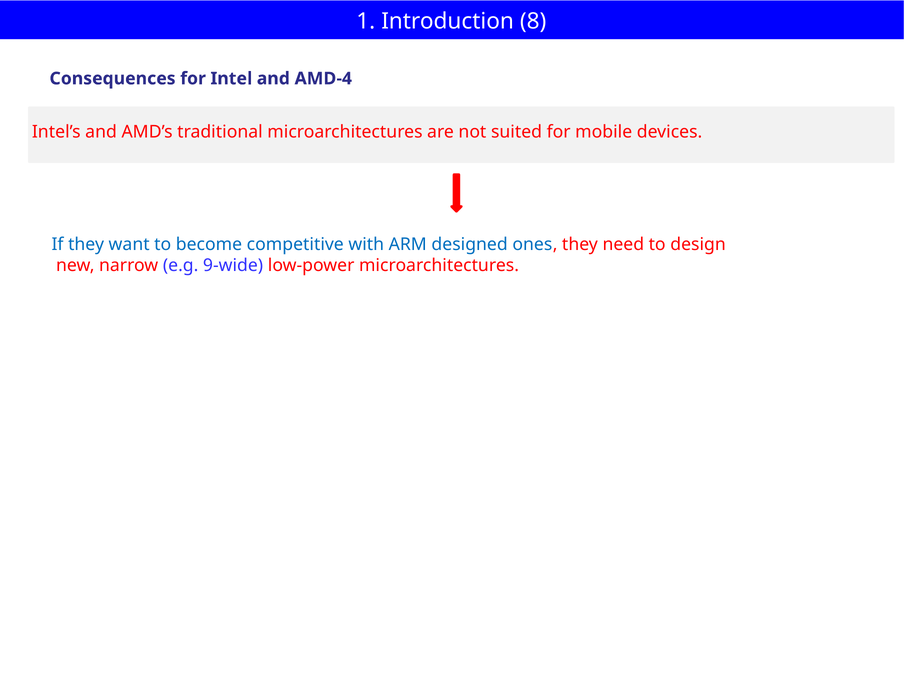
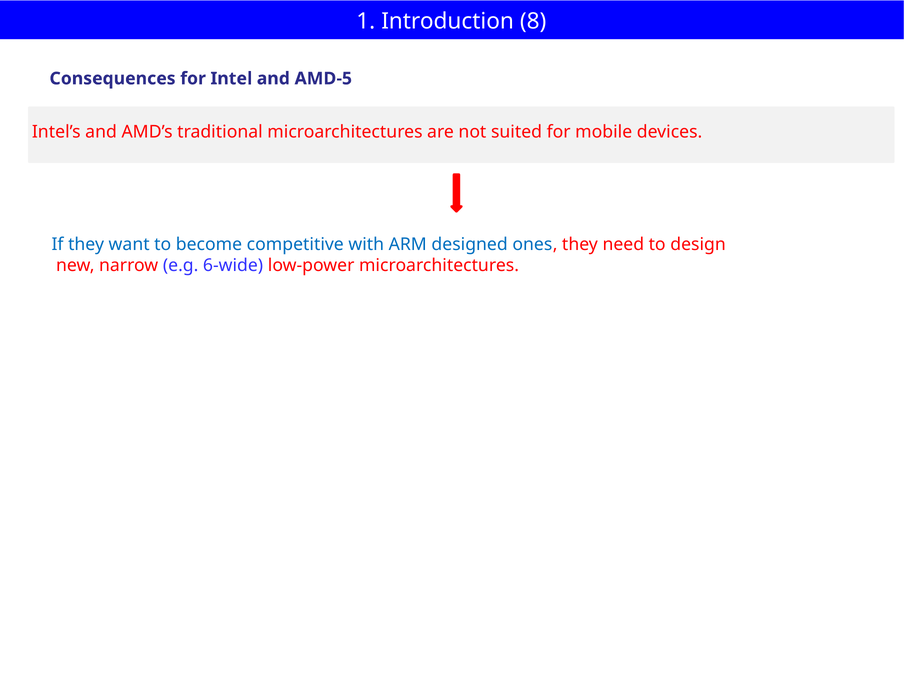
AMD-4: AMD-4 -> AMD-5
9-wide: 9-wide -> 6-wide
